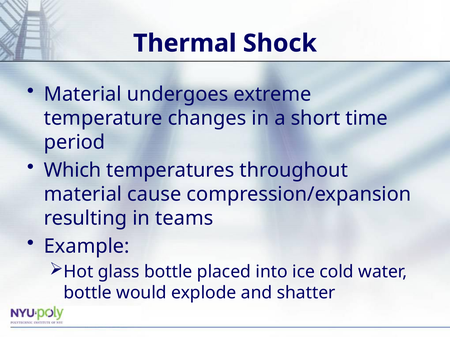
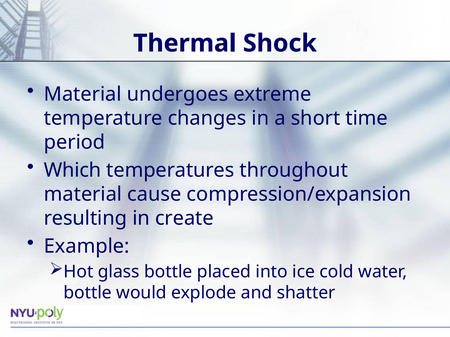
teams: teams -> create
